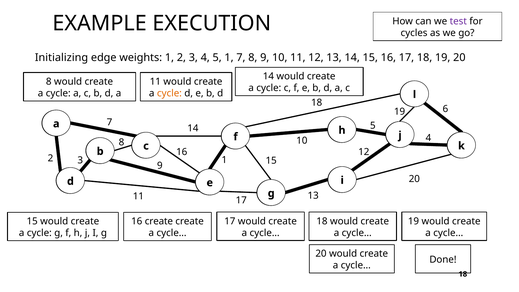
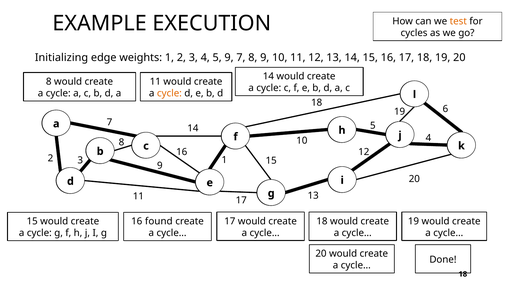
test colour: purple -> orange
5 1: 1 -> 9
16 create: create -> found
